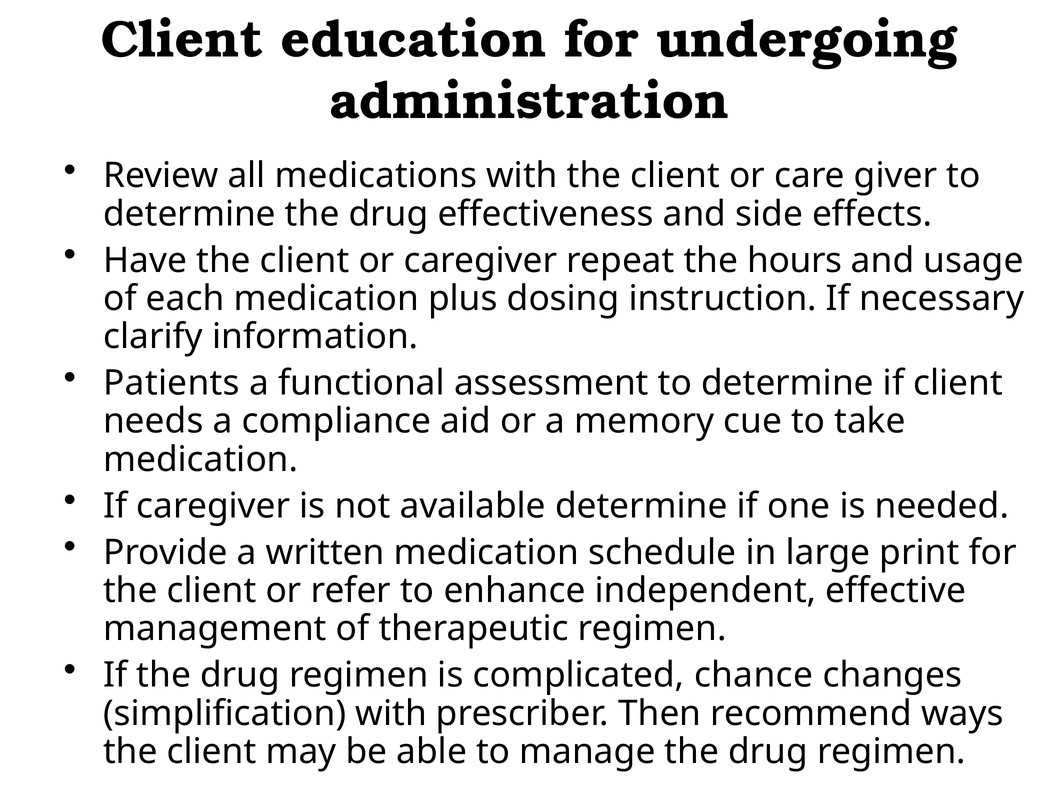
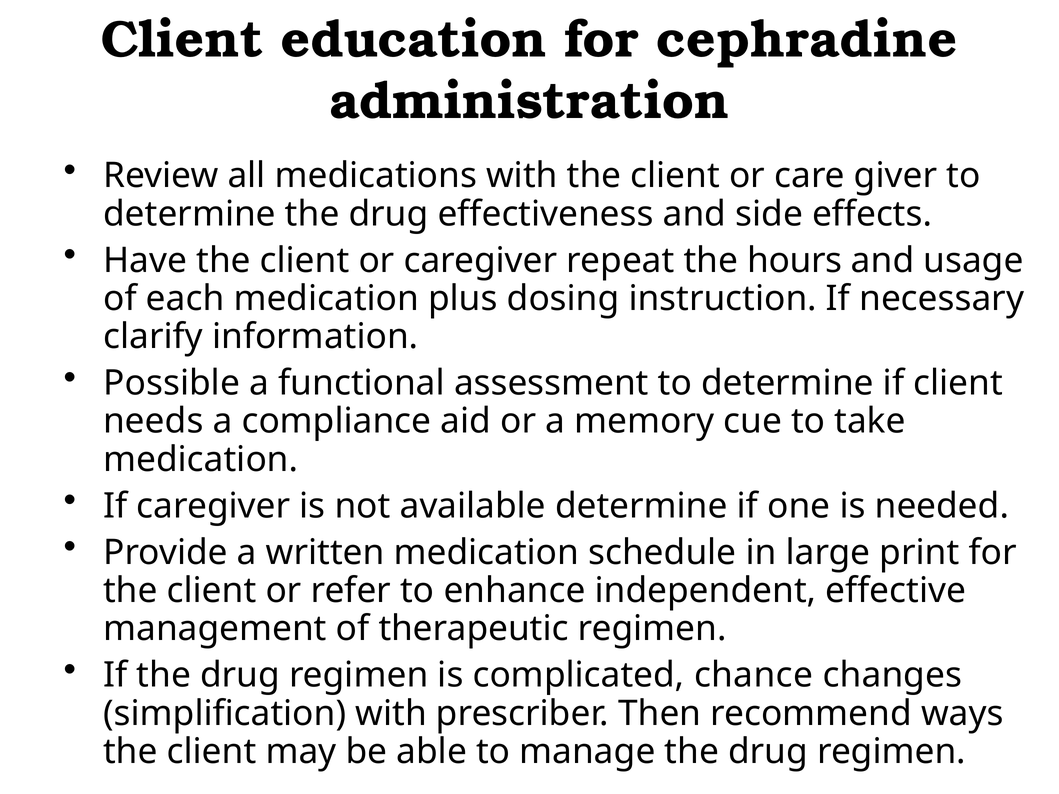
undergoing: undergoing -> cephradine
Patients: Patients -> Possible
